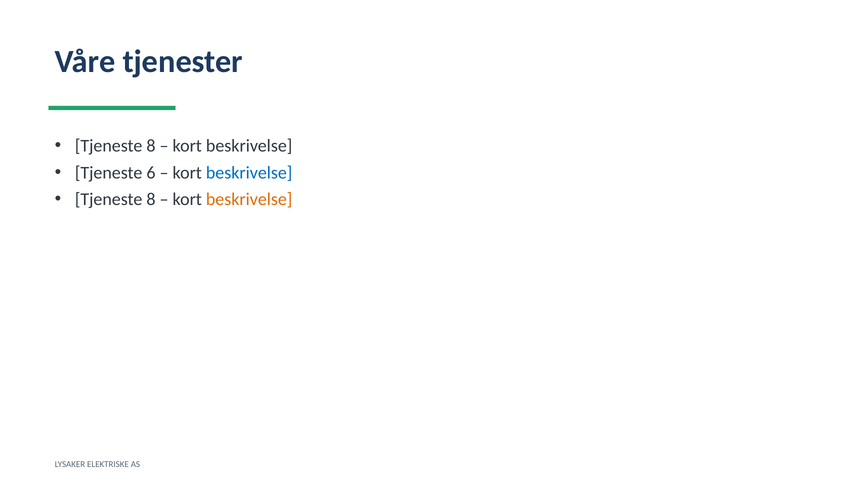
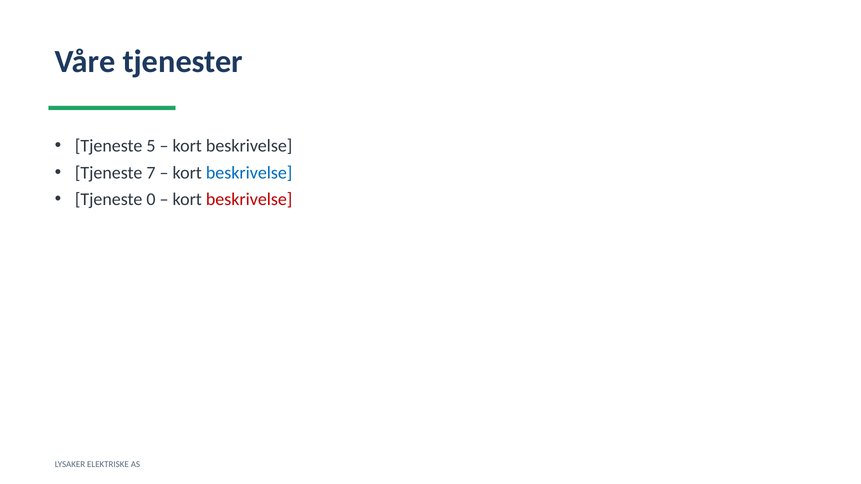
8 at (151, 146): 8 -> 5
6: 6 -> 7
8 at (151, 200): 8 -> 0
beskrivelse at (249, 200) colour: orange -> red
